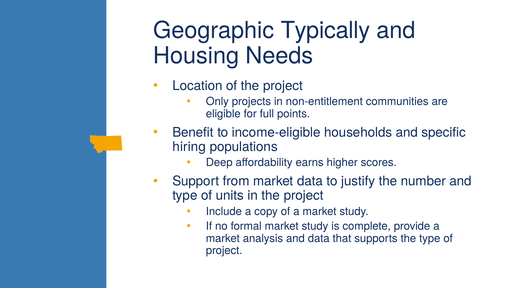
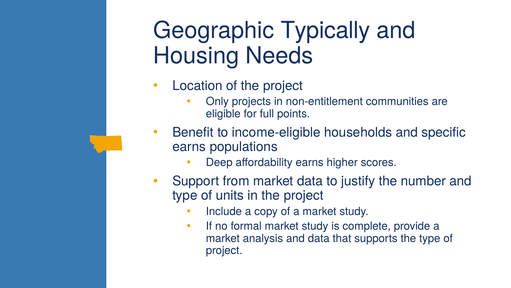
hiring at (189, 146): hiring -> earns
